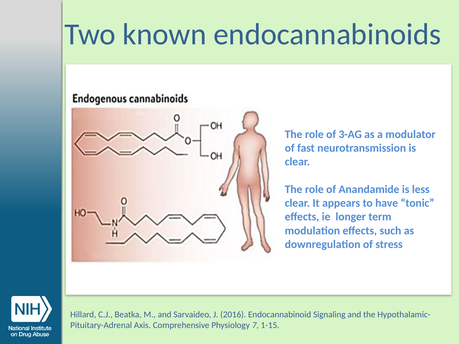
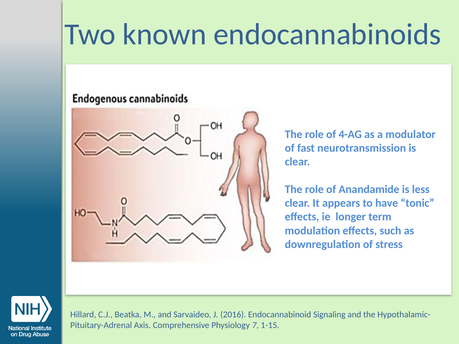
3-AG: 3-AG -> 4-AG
